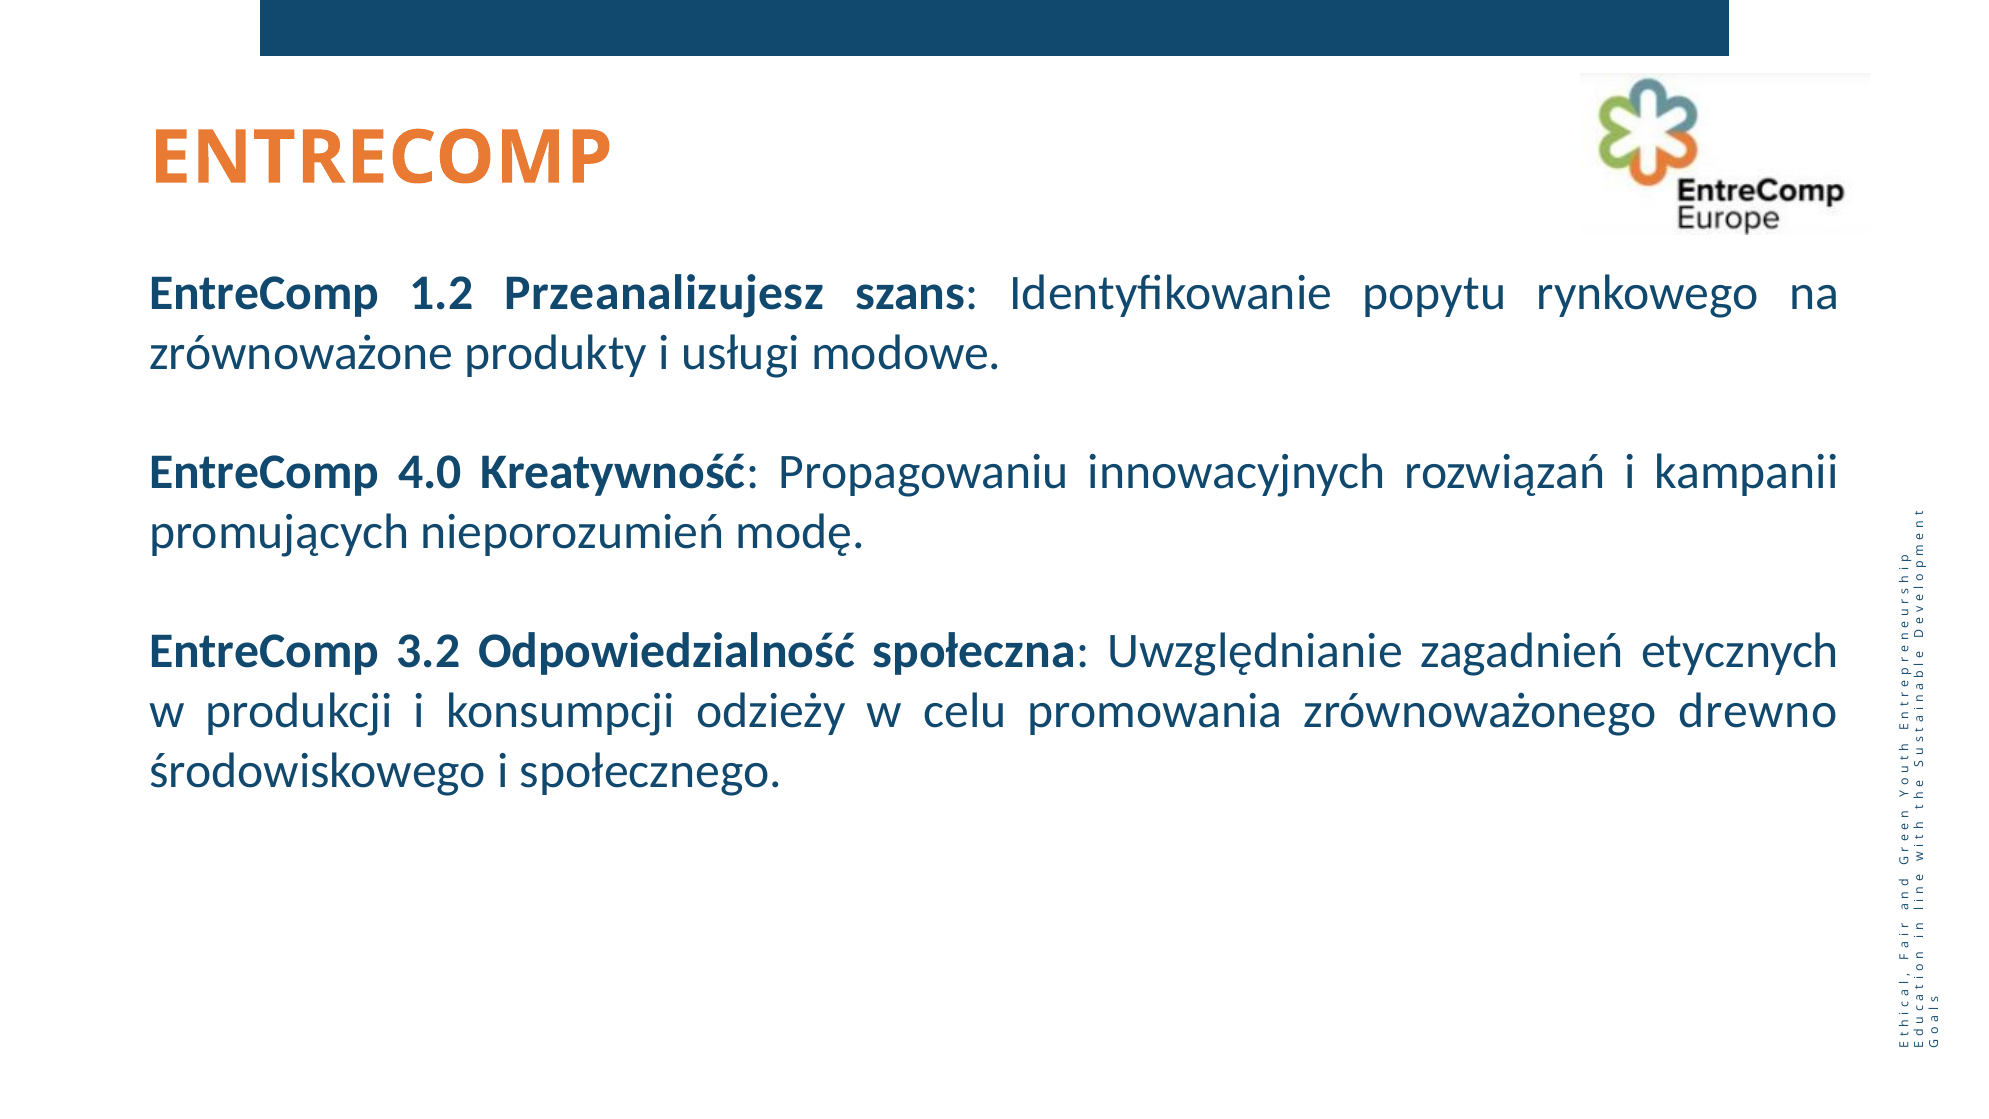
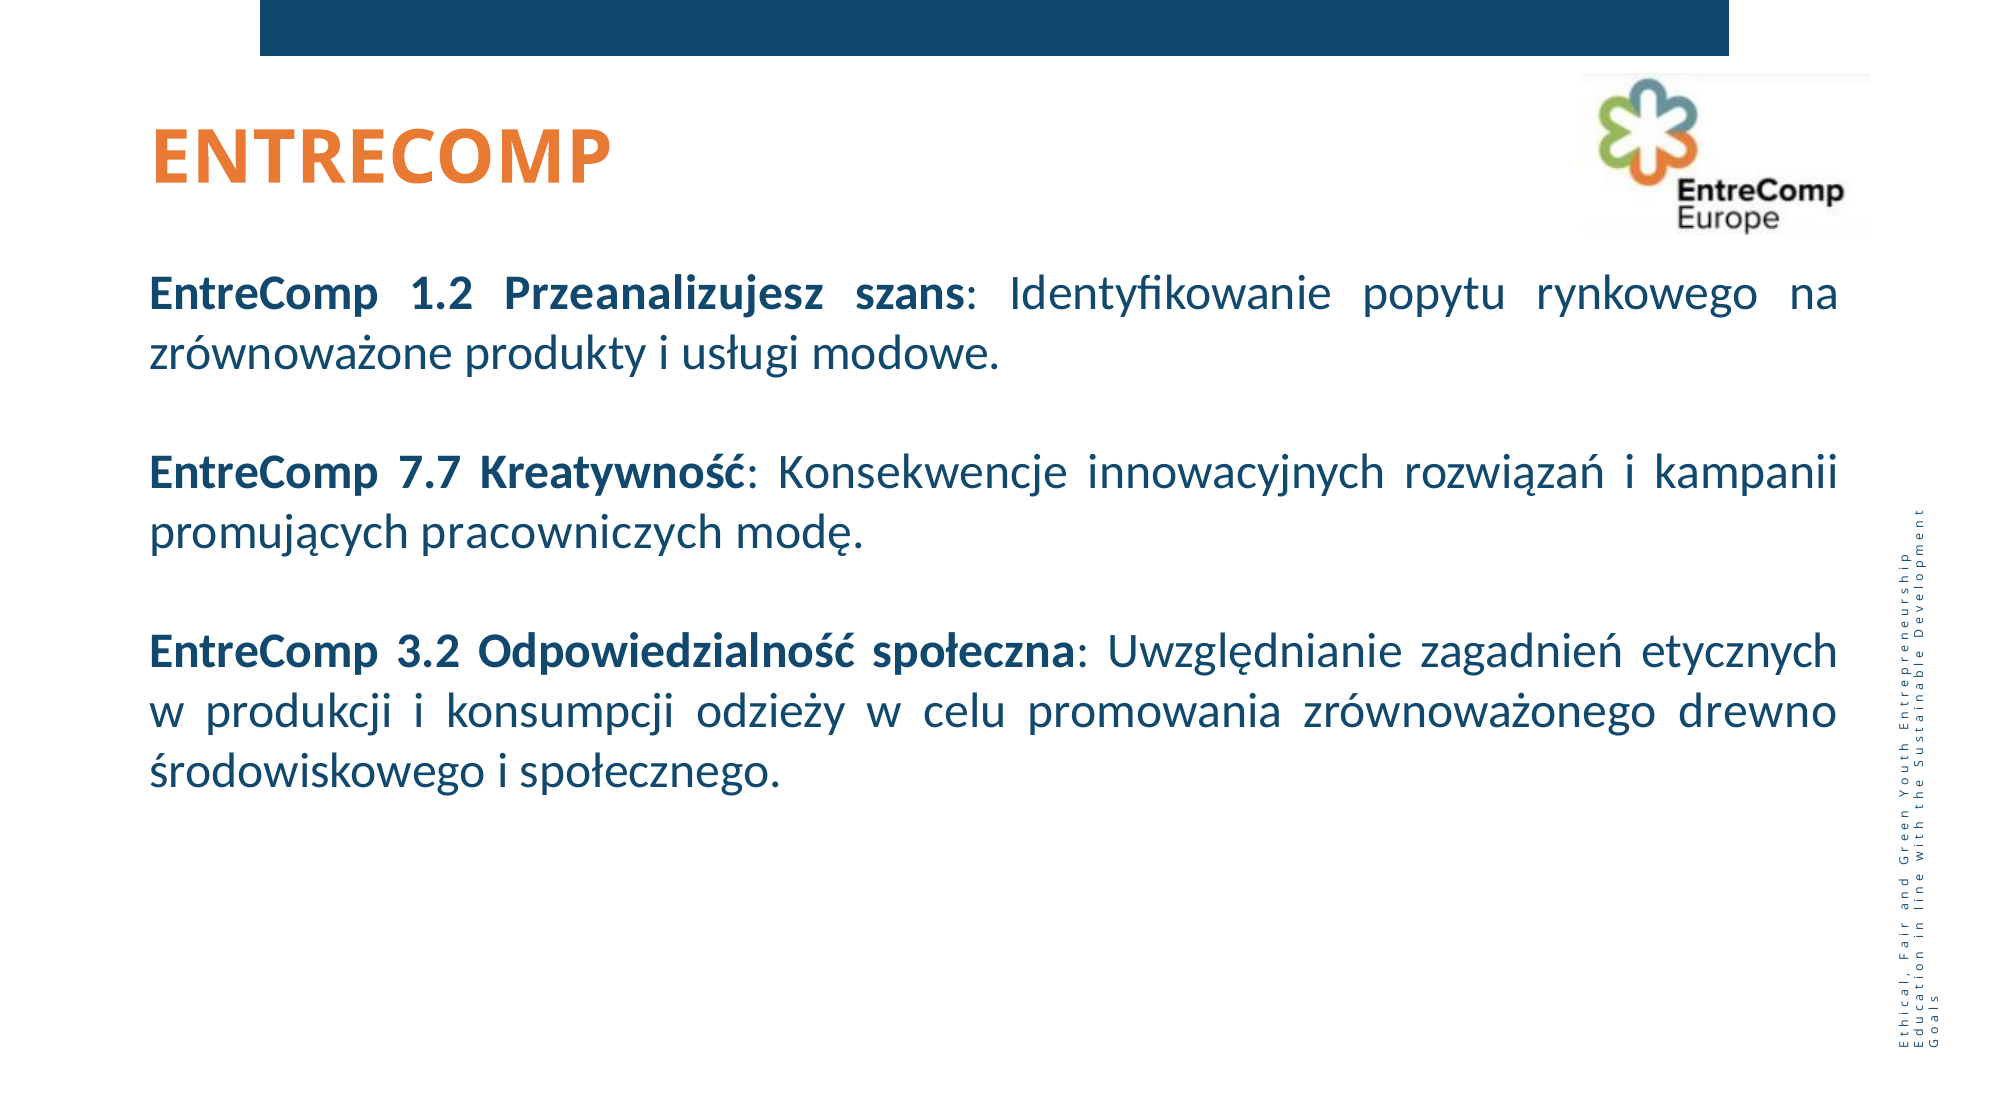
4.0: 4.0 -> 7.7
Propagowaniu: Propagowaniu -> Konsekwencje
nieporozumień: nieporozumień -> pracowniczych
